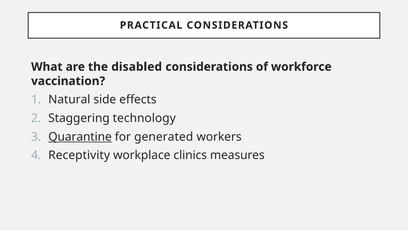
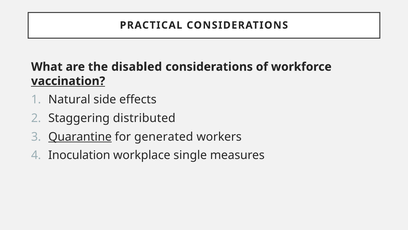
vaccination underline: none -> present
technology: technology -> distributed
Receptivity: Receptivity -> Inoculation
clinics: clinics -> single
